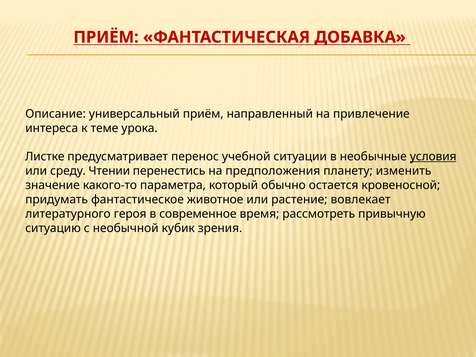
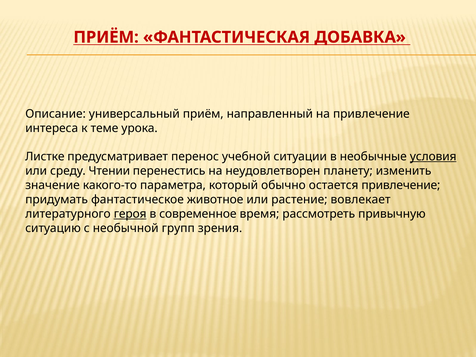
предположения: предположения -> неудовлетворен
остается кровеносной: кровеносной -> привлечение
героя underline: none -> present
кубик: кубик -> групп
